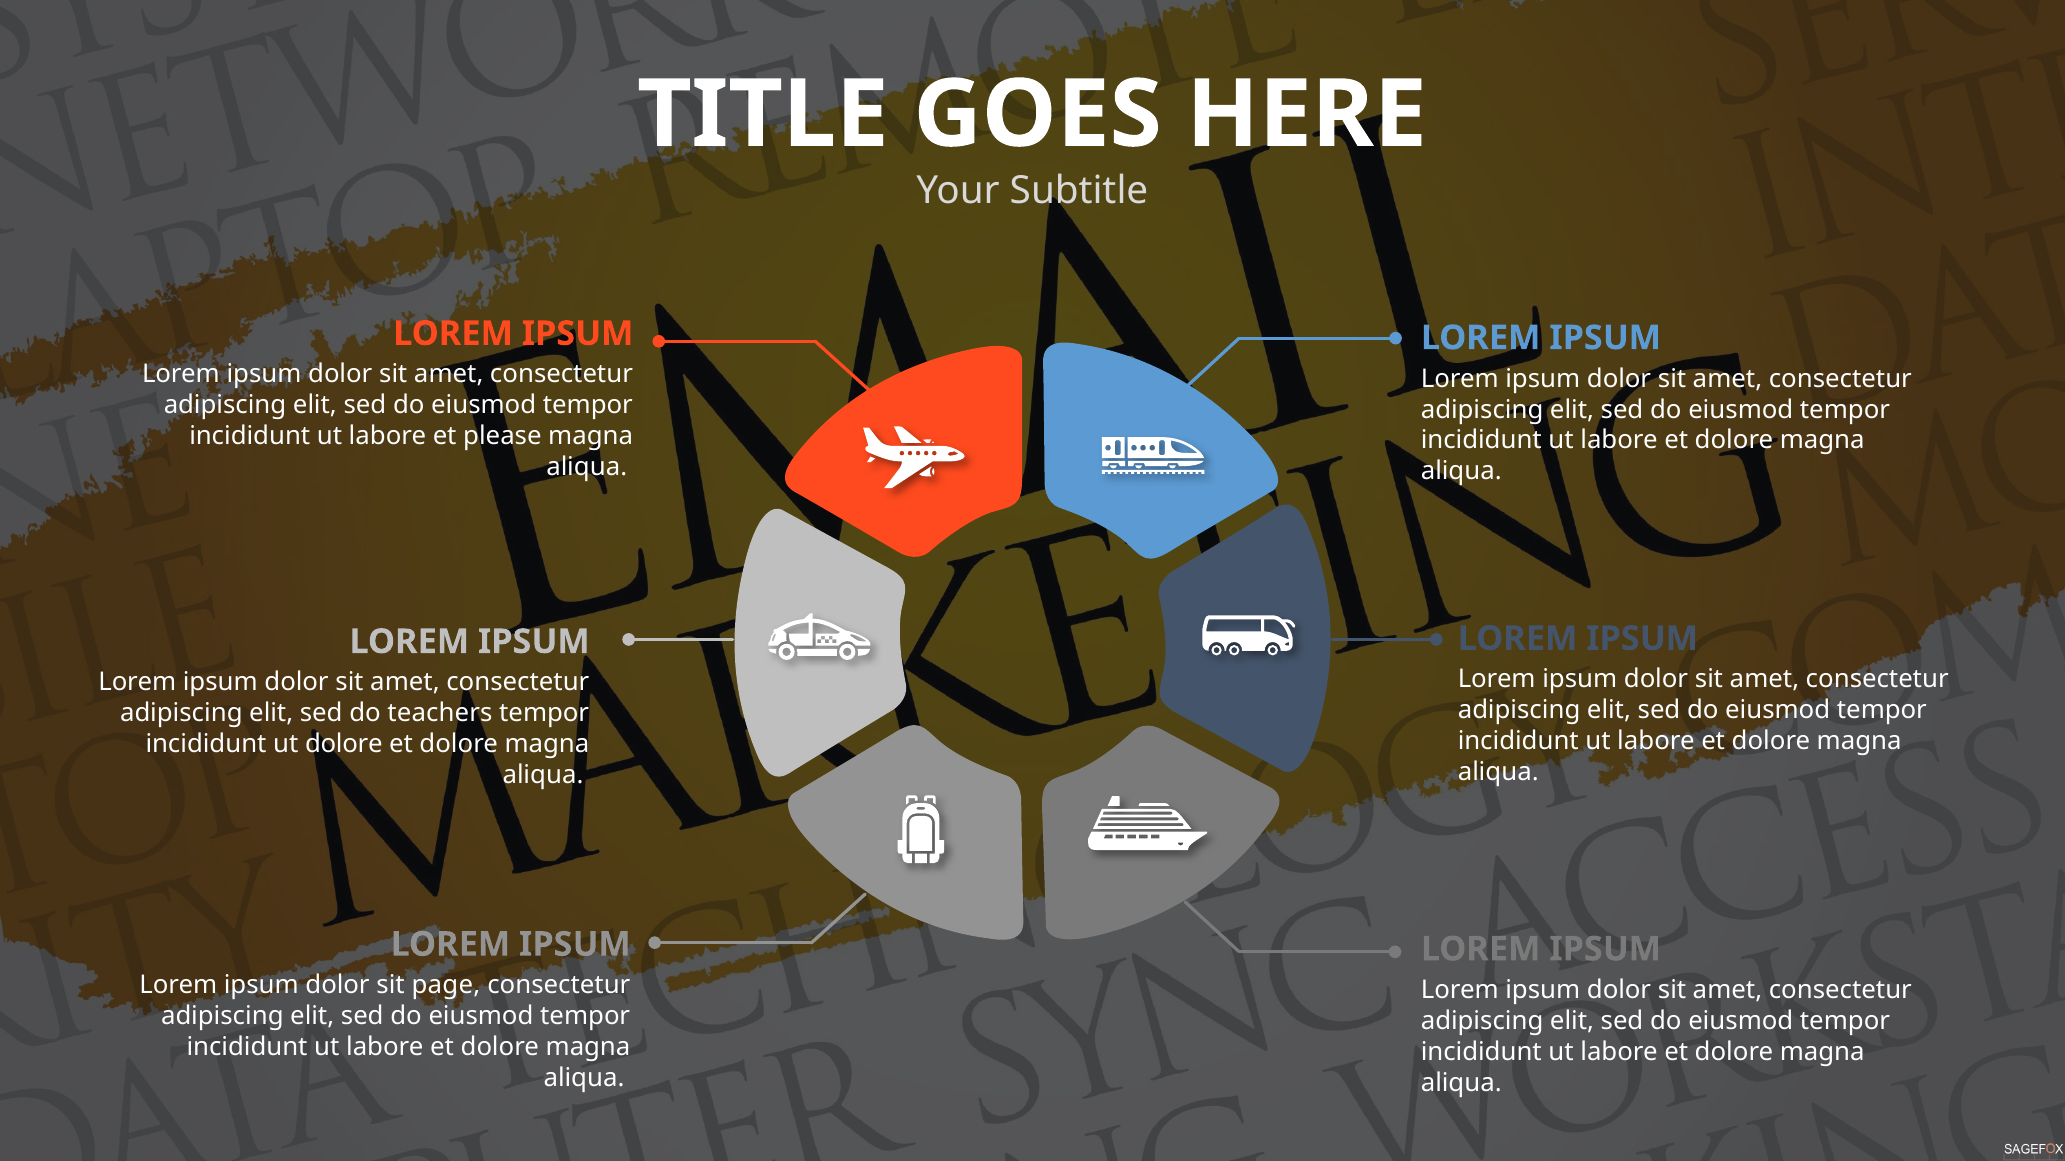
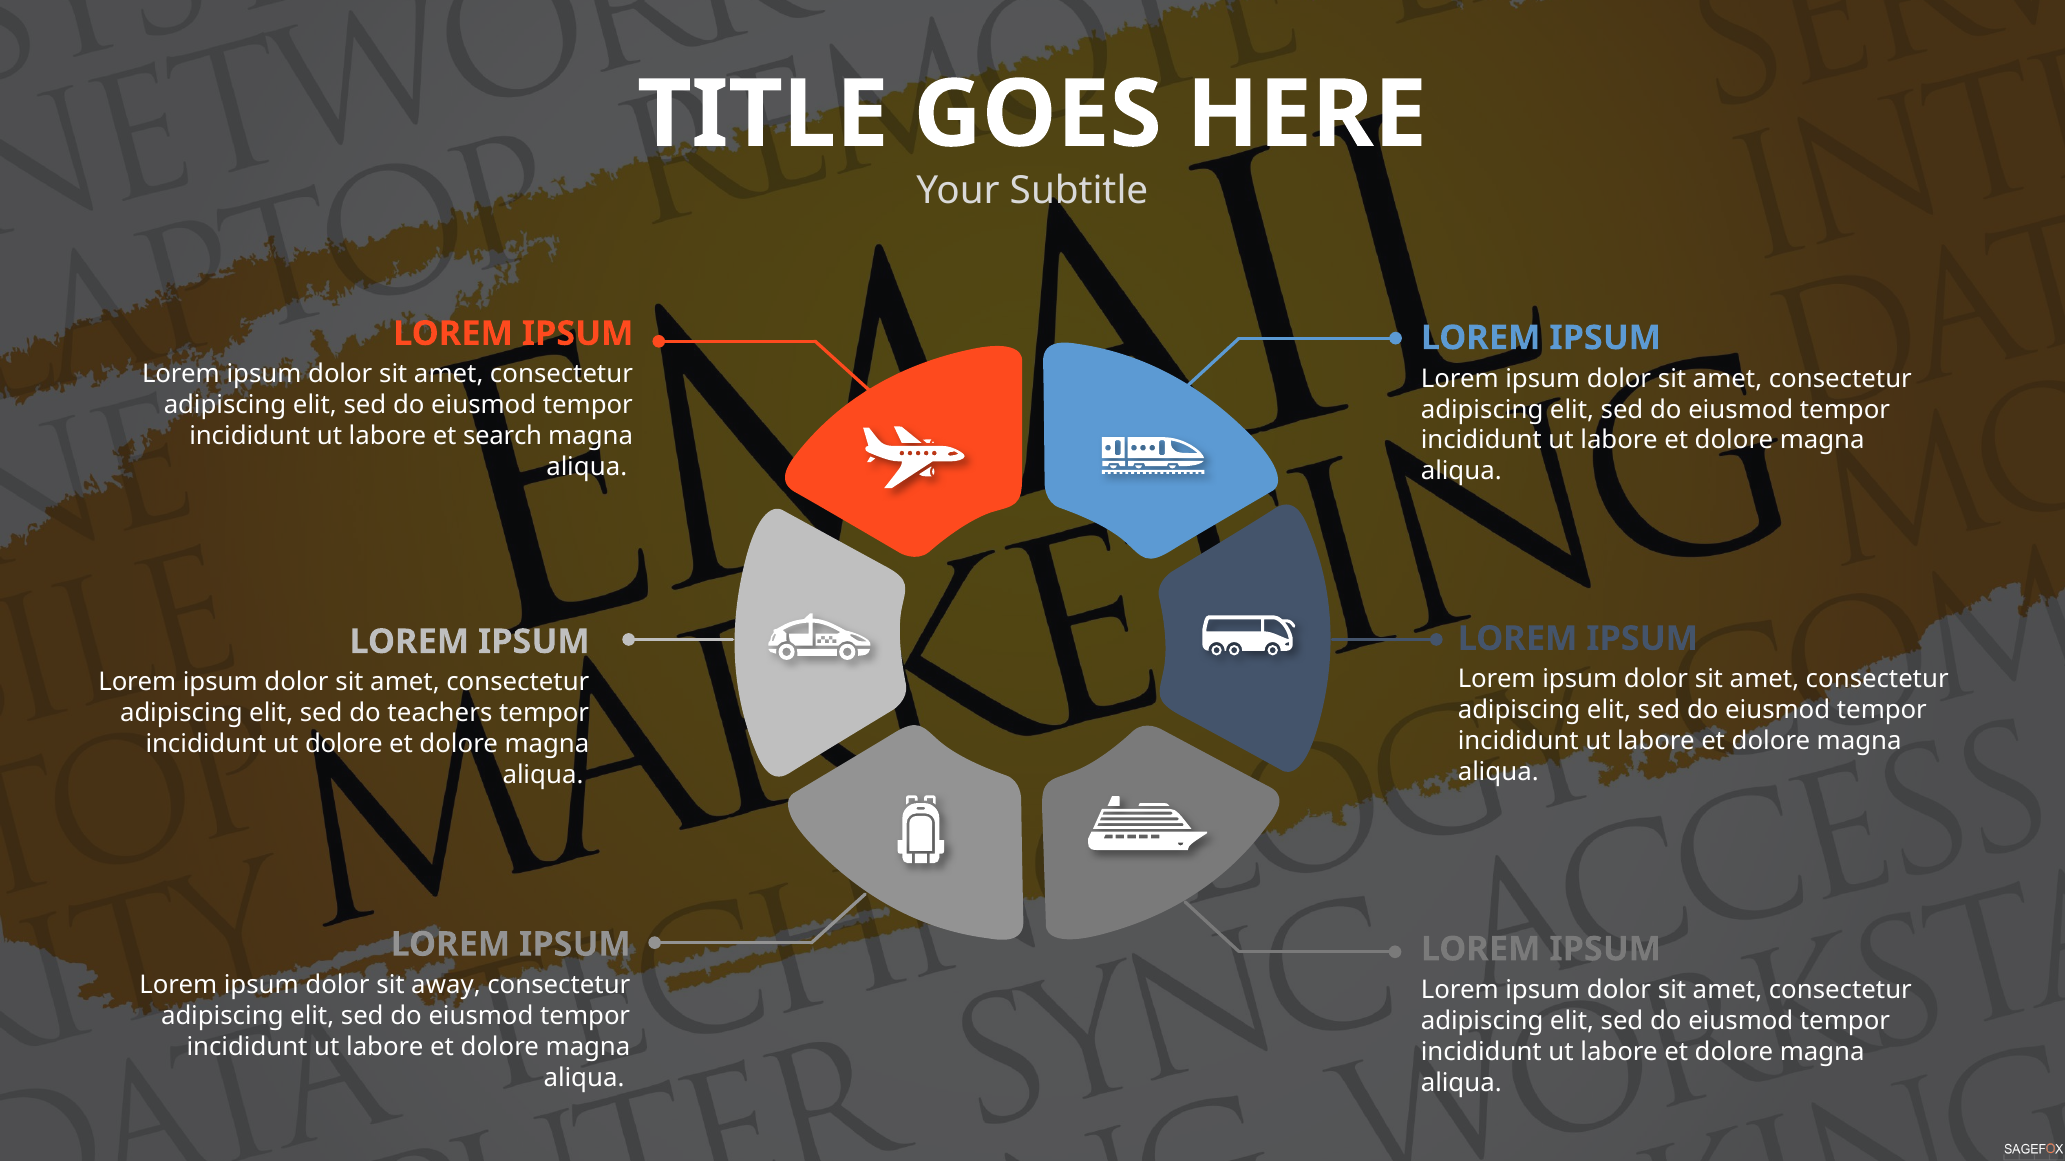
please: please -> search
page: page -> away
